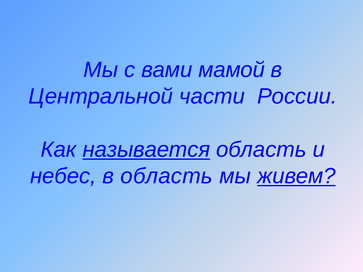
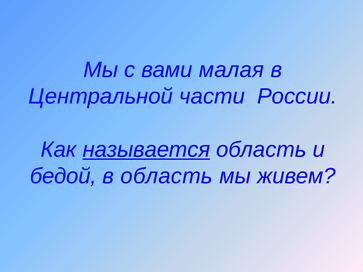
мамой: мамой -> малая
небес: небес -> бедой
живем underline: present -> none
